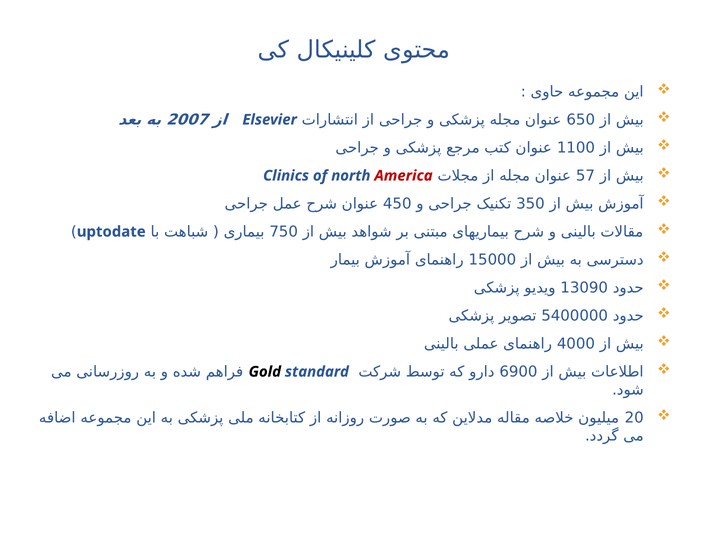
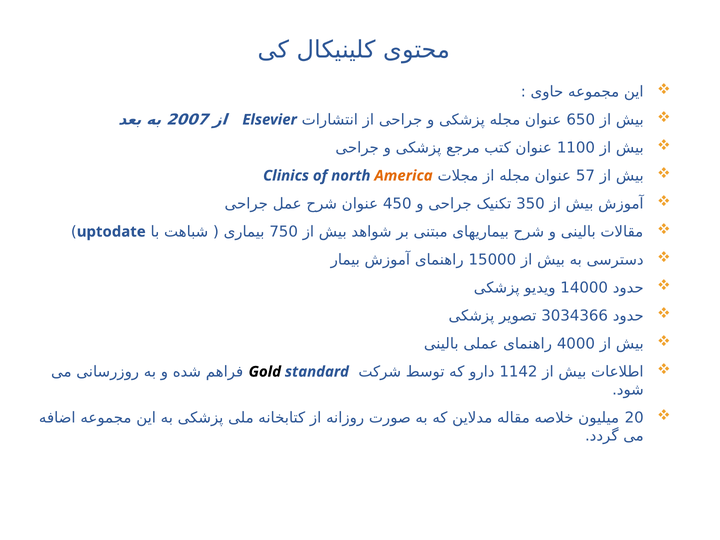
America colour: red -> orange
13090: 13090 -> 14000
5400000: 5400000 -> 3034366
6900: 6900 -> 1142
